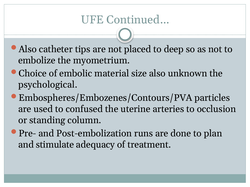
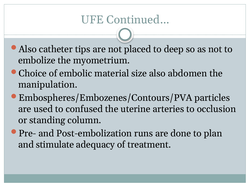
unknown: unknown -> abdomen
psychological: psychological -> manipulation
